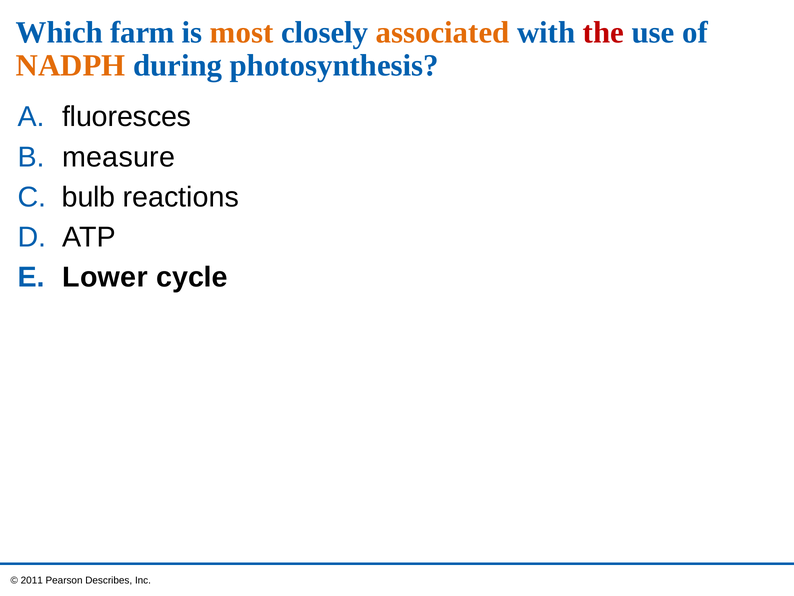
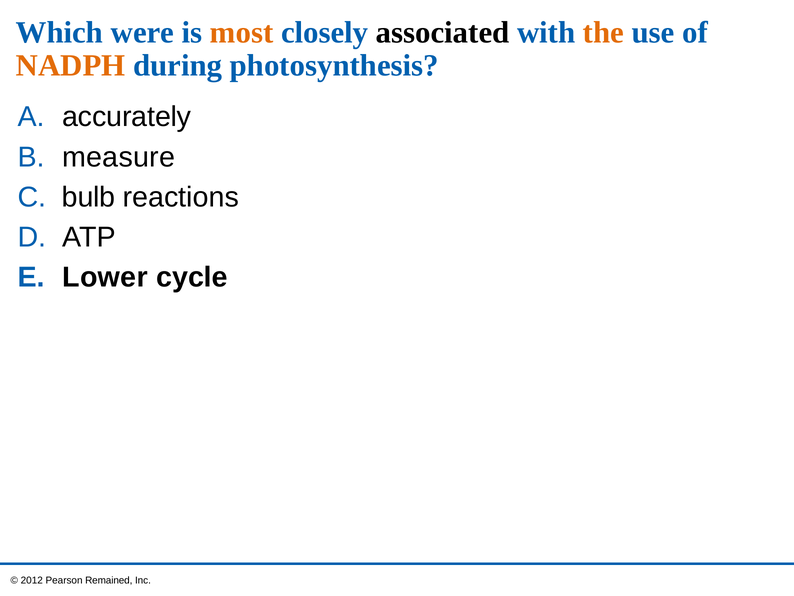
farm: farm -> were
associated colour: orange -> black
the colour: red -> orange
fluoresces: fluoresces -> accurately
2011: 2011 -> 2012
Describes: Describes -> Remained
